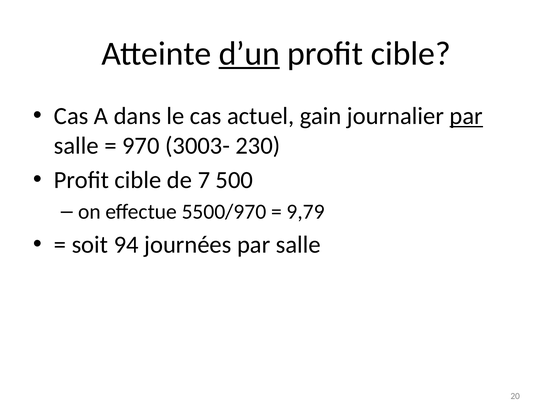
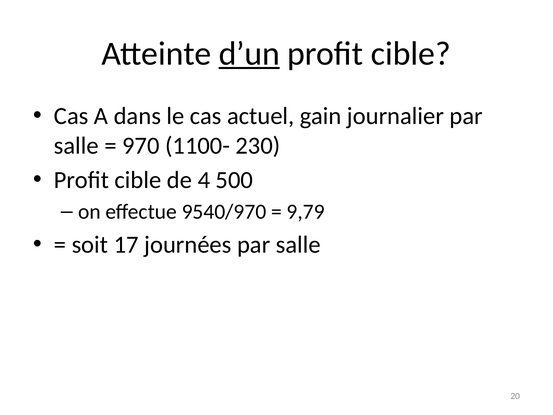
par at (466, 116) underline: present -> none
3003-: 3003- -> 1100-
7: 7 -> 4
5500/970: 5500/970 -> 9540/970
94: 94 -> 17
